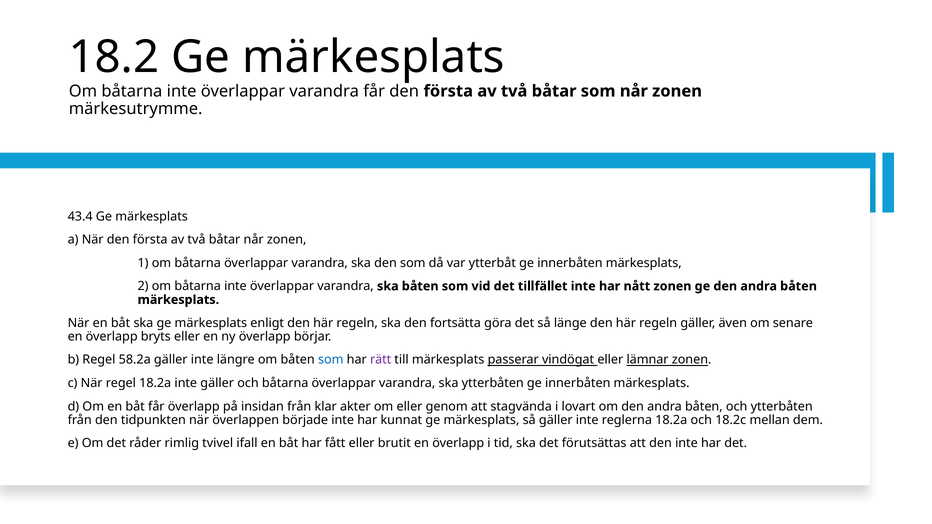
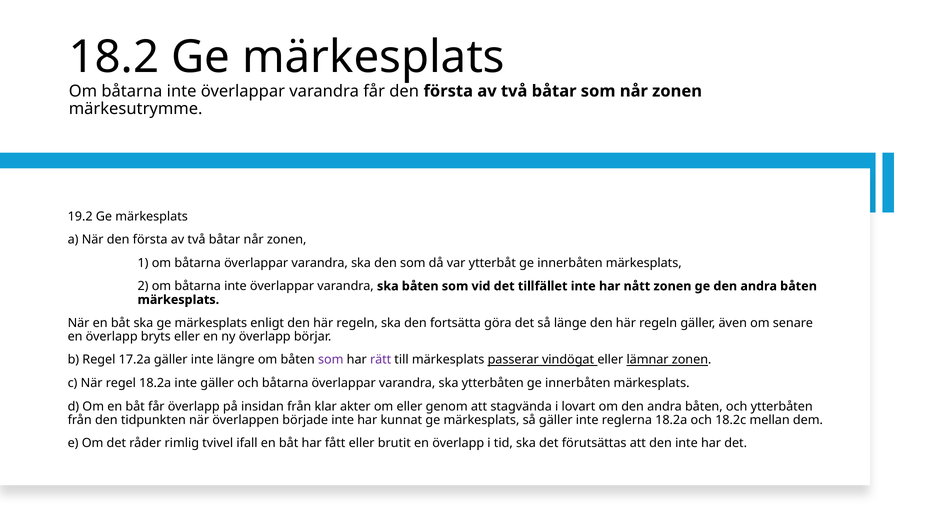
43.4: 43.4 -> 19.2
58.2a: 58.2a -> 17.2a
som at (331, 360) colour: blue -> purple
